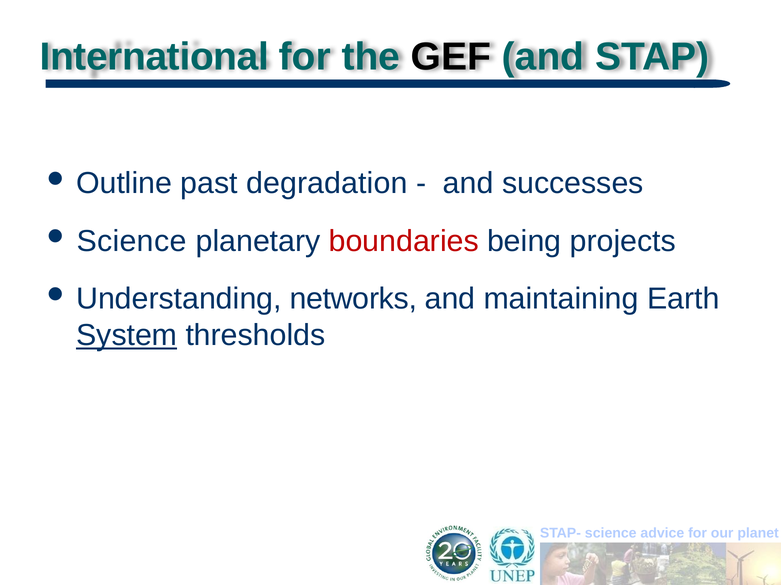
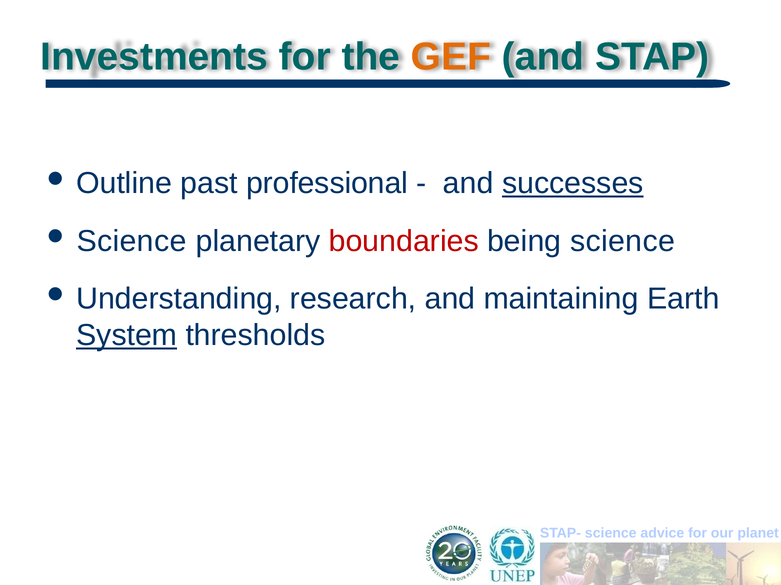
International: International -> Investments
GEF colour: black -> orange
degradation: degradation -> professional
successes underline: none -> present
being projects: projects -> science
networks: networks -> research
